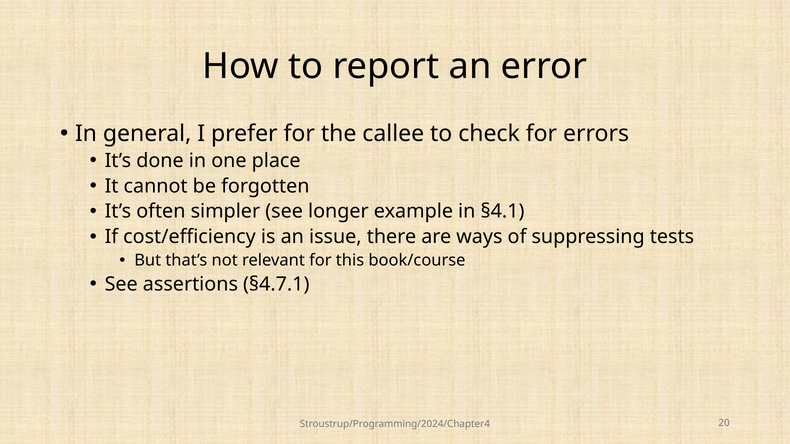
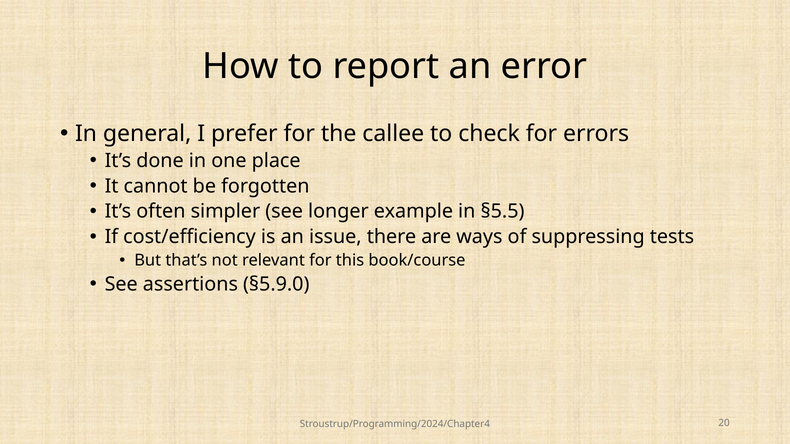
§4.1: §4.1 -> §5.5
§4.7.1: §4.7.1 -> §5.9.0
